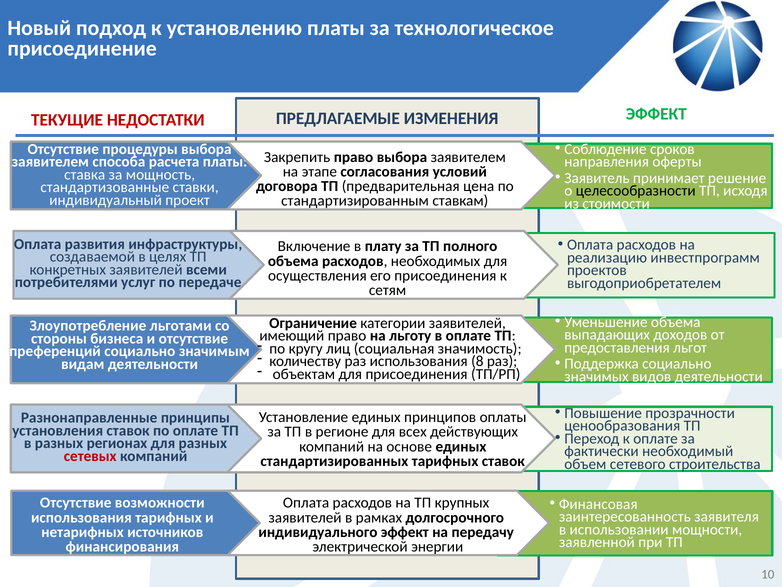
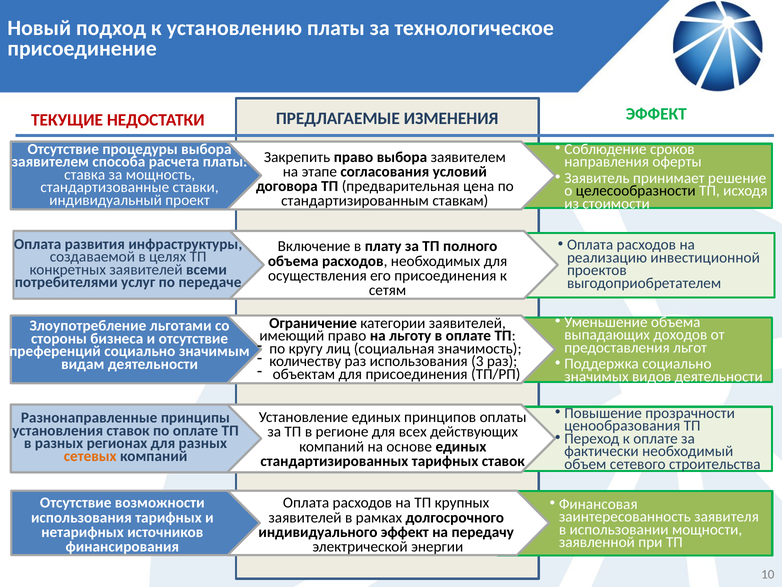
инвестпрограмм: инвестпрограмм -> инвестиционной
8: 8 -> 3
сетевых colour: red -> orange
